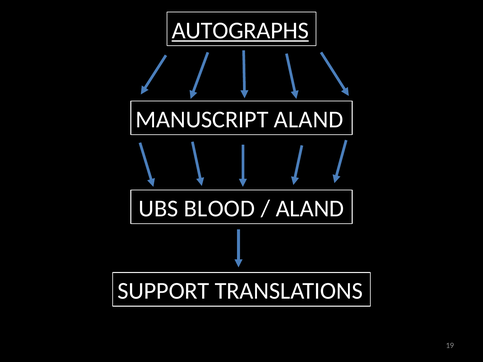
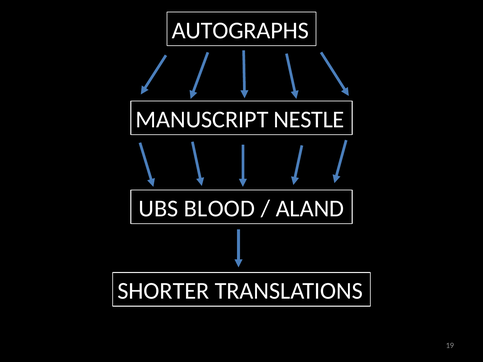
AUTOGRAPHS underline: present -> none
MANUSCRIPT ALAND: ALAND -> NESTLE
SUPPORT: SUPPORT -> SHORTER
